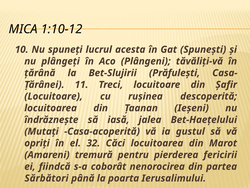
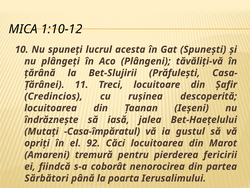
Locuitoare at (53, 96): Locuitoare -> Credincios
Casa-acoperită: Casa-acoperită -> Casa-împăratul
32: 32 -> 92
